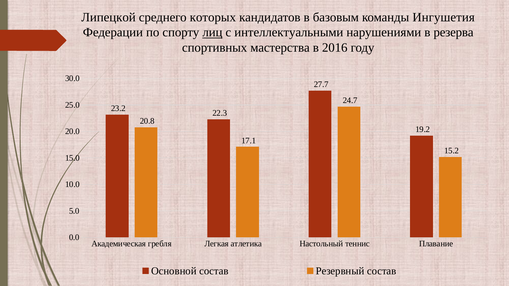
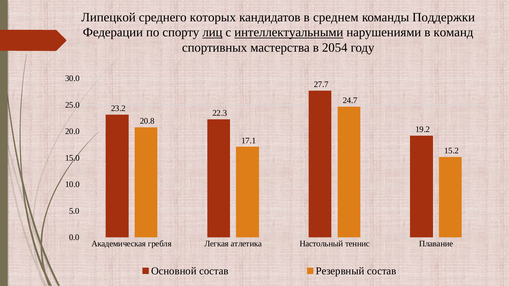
базовым: базовым -> среднем
Ингушетия: Ингушетия -> Поддержки
интеллектуальными underline: none -> present
резерва: резерва -> команд
2016: 2016 -> 2054
